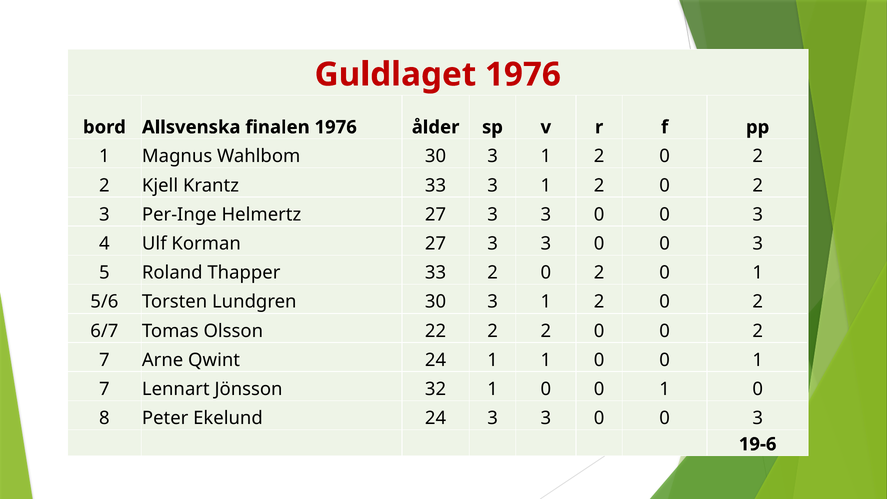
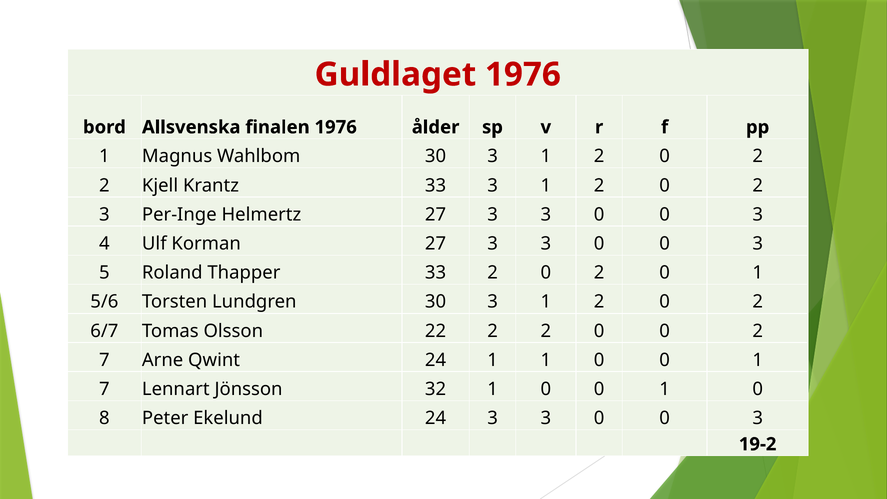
19-6: 19-6 -> 19-2
